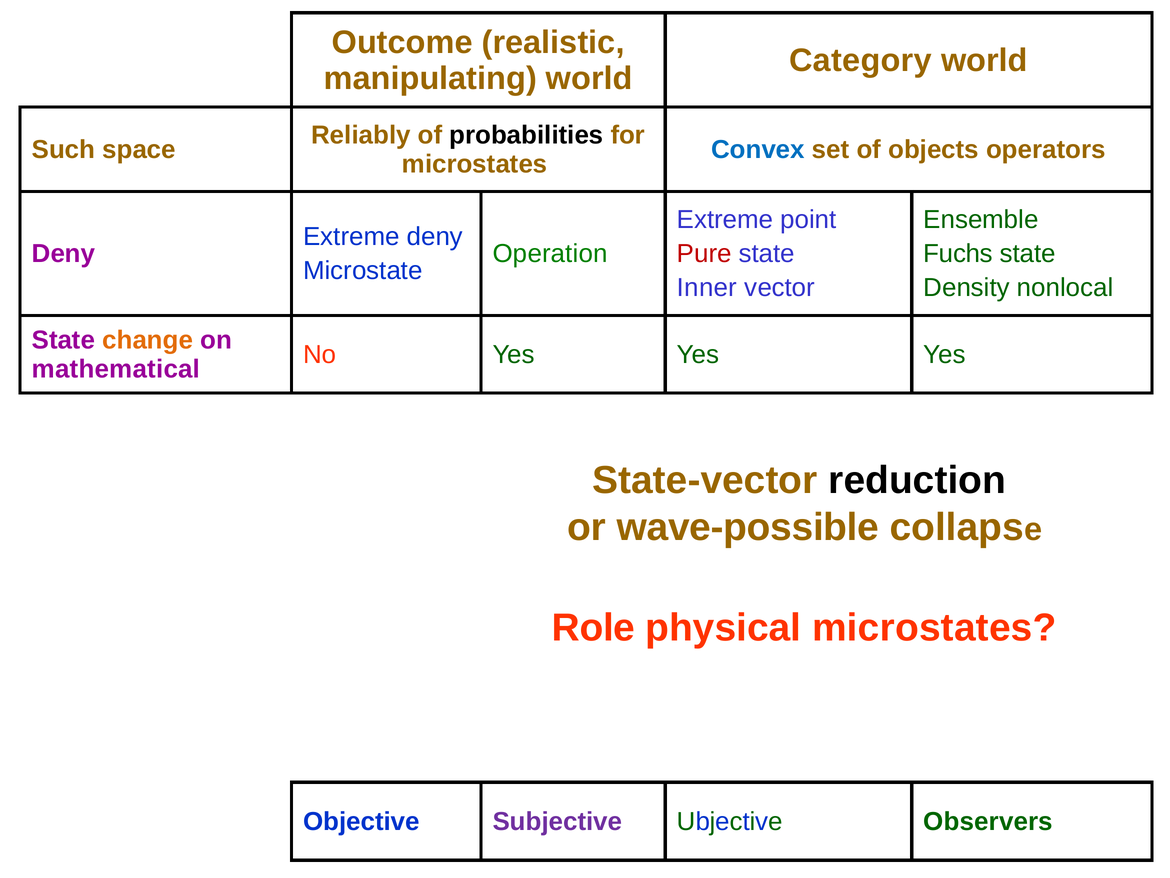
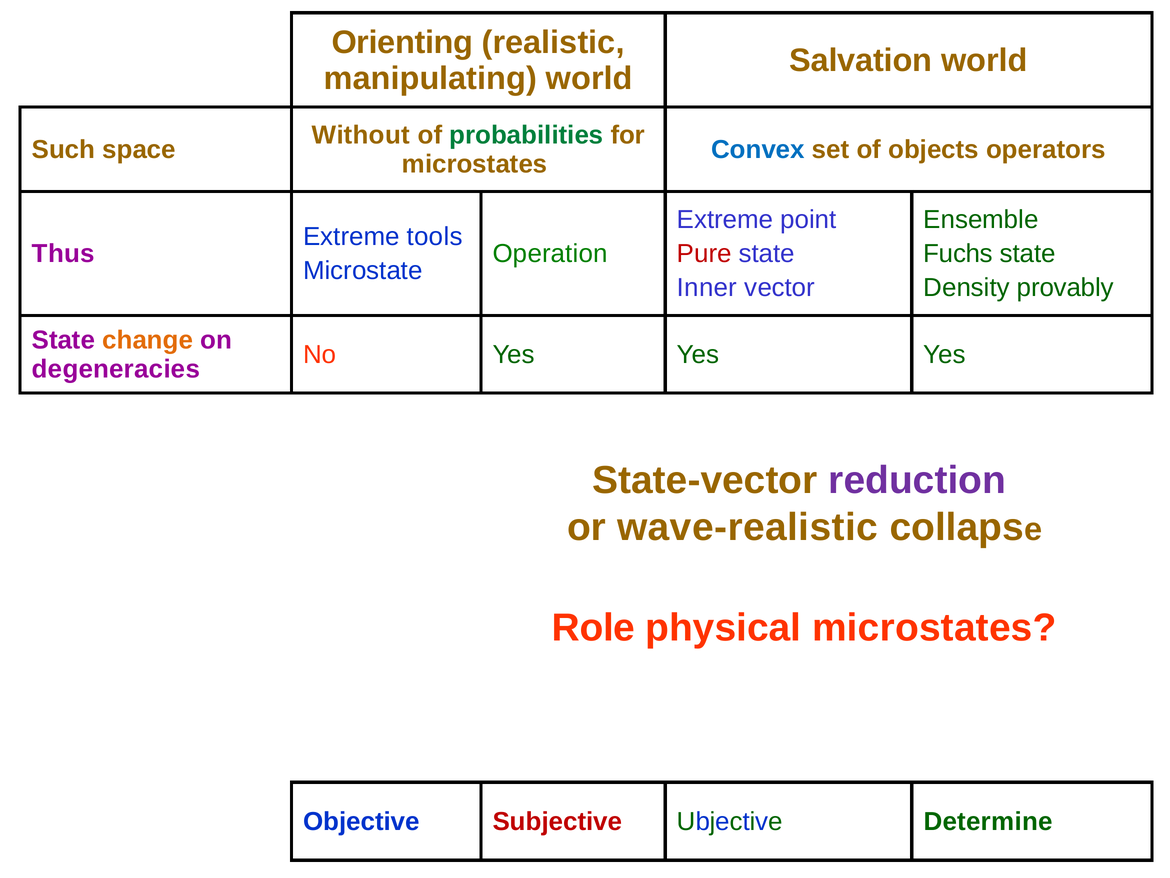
Outcome: Outcome -> Orienting
Category: Category -> Salvation
Reliably: Reliably -> Without
probabilities colour: black -> green
Extreme deny: deny -> tools
Deny at (64, 254): Deny -> Thus
nonlocal: nonlocal -> provably
mathematical: mathematical -> degeneracies
reduction colour: black -> purple
wave-possible: wave-possible -> wave-realistic
Subjective colour: purple -> red
Observers: Observers -> Determine
